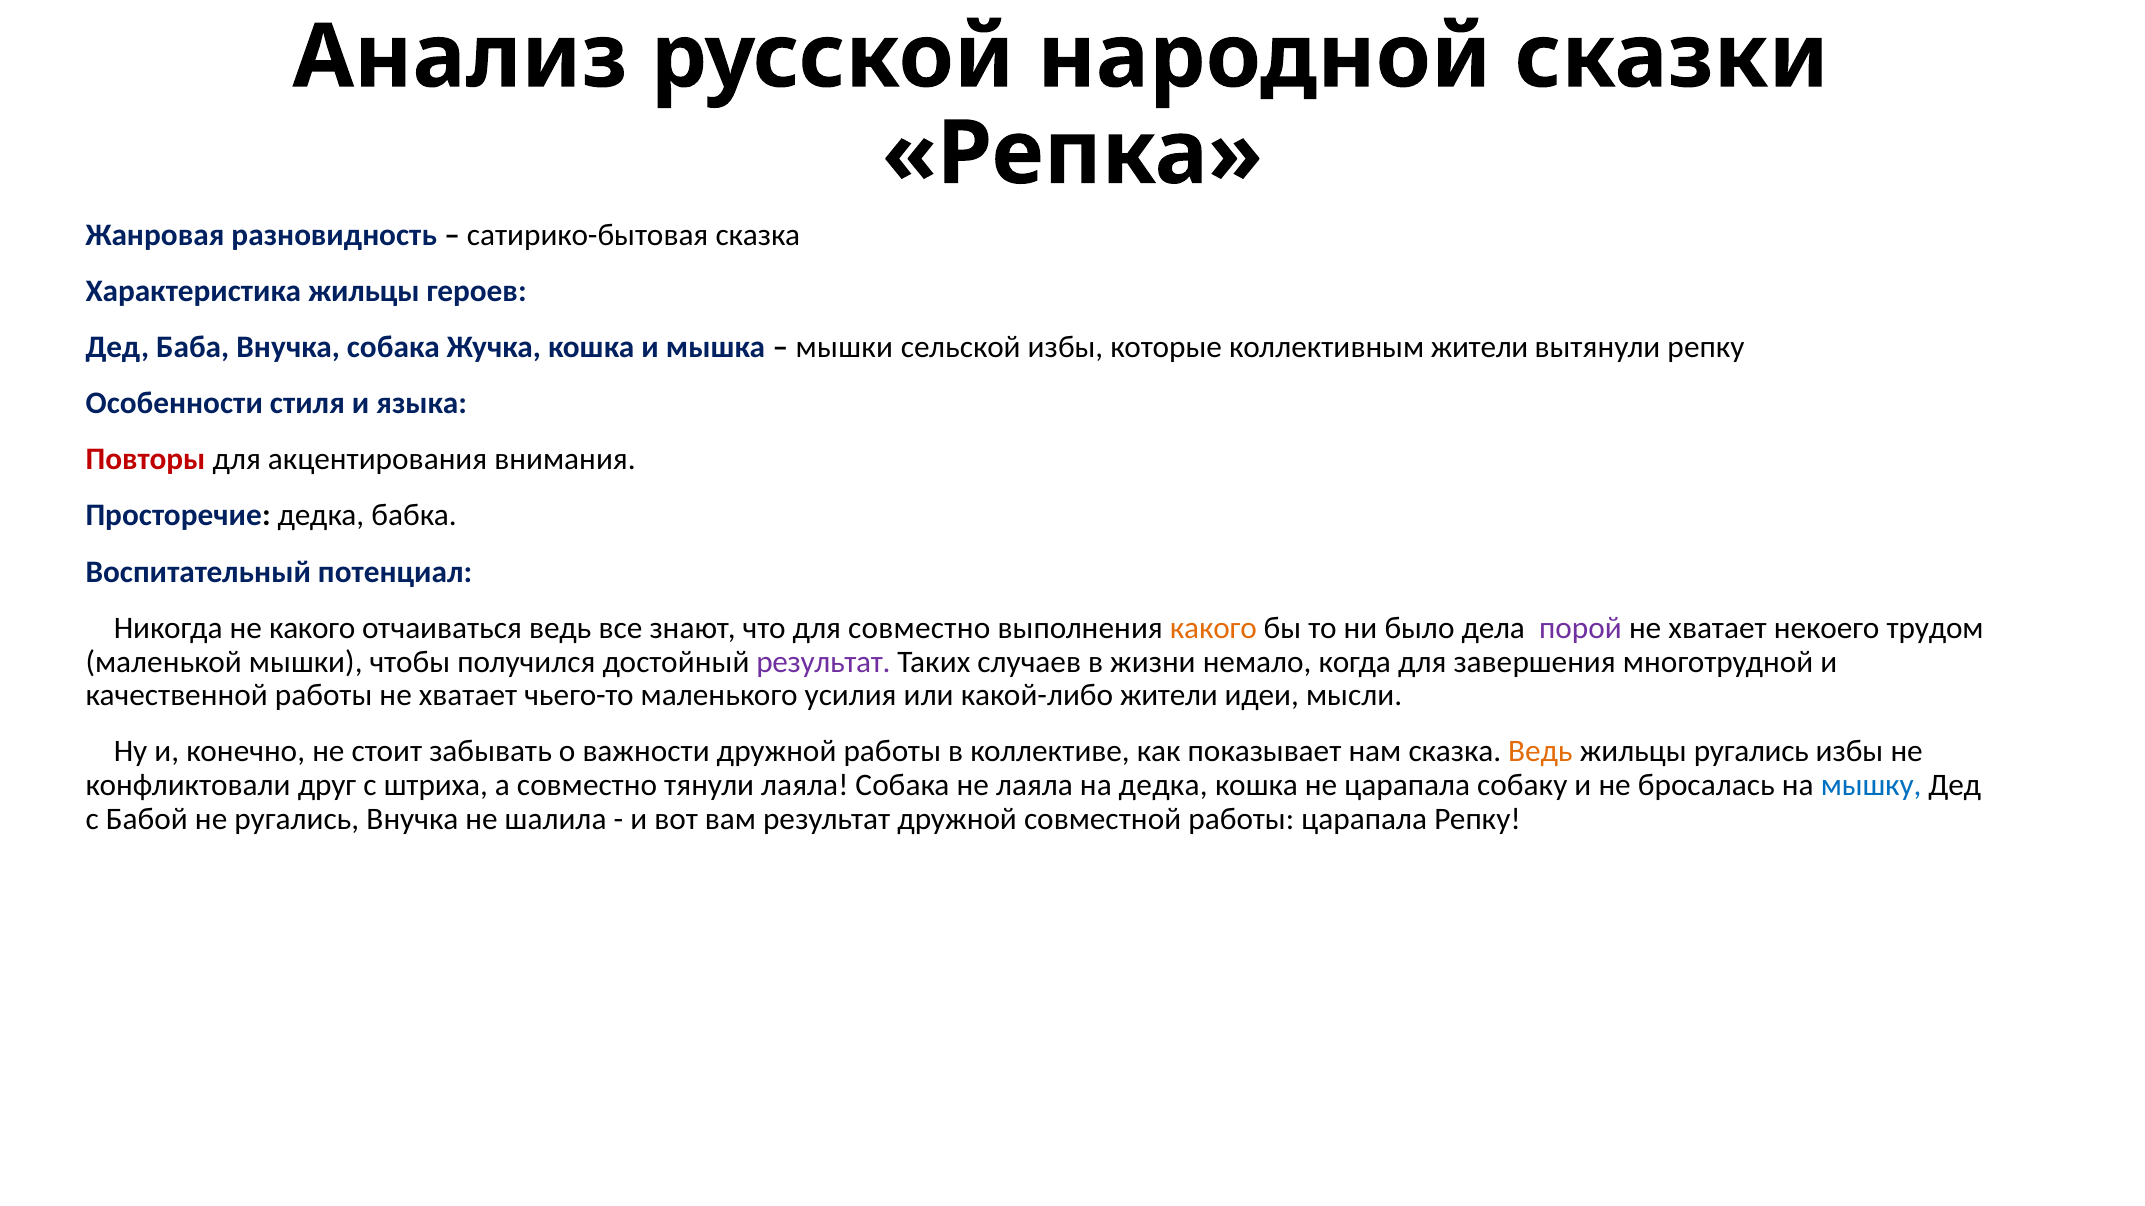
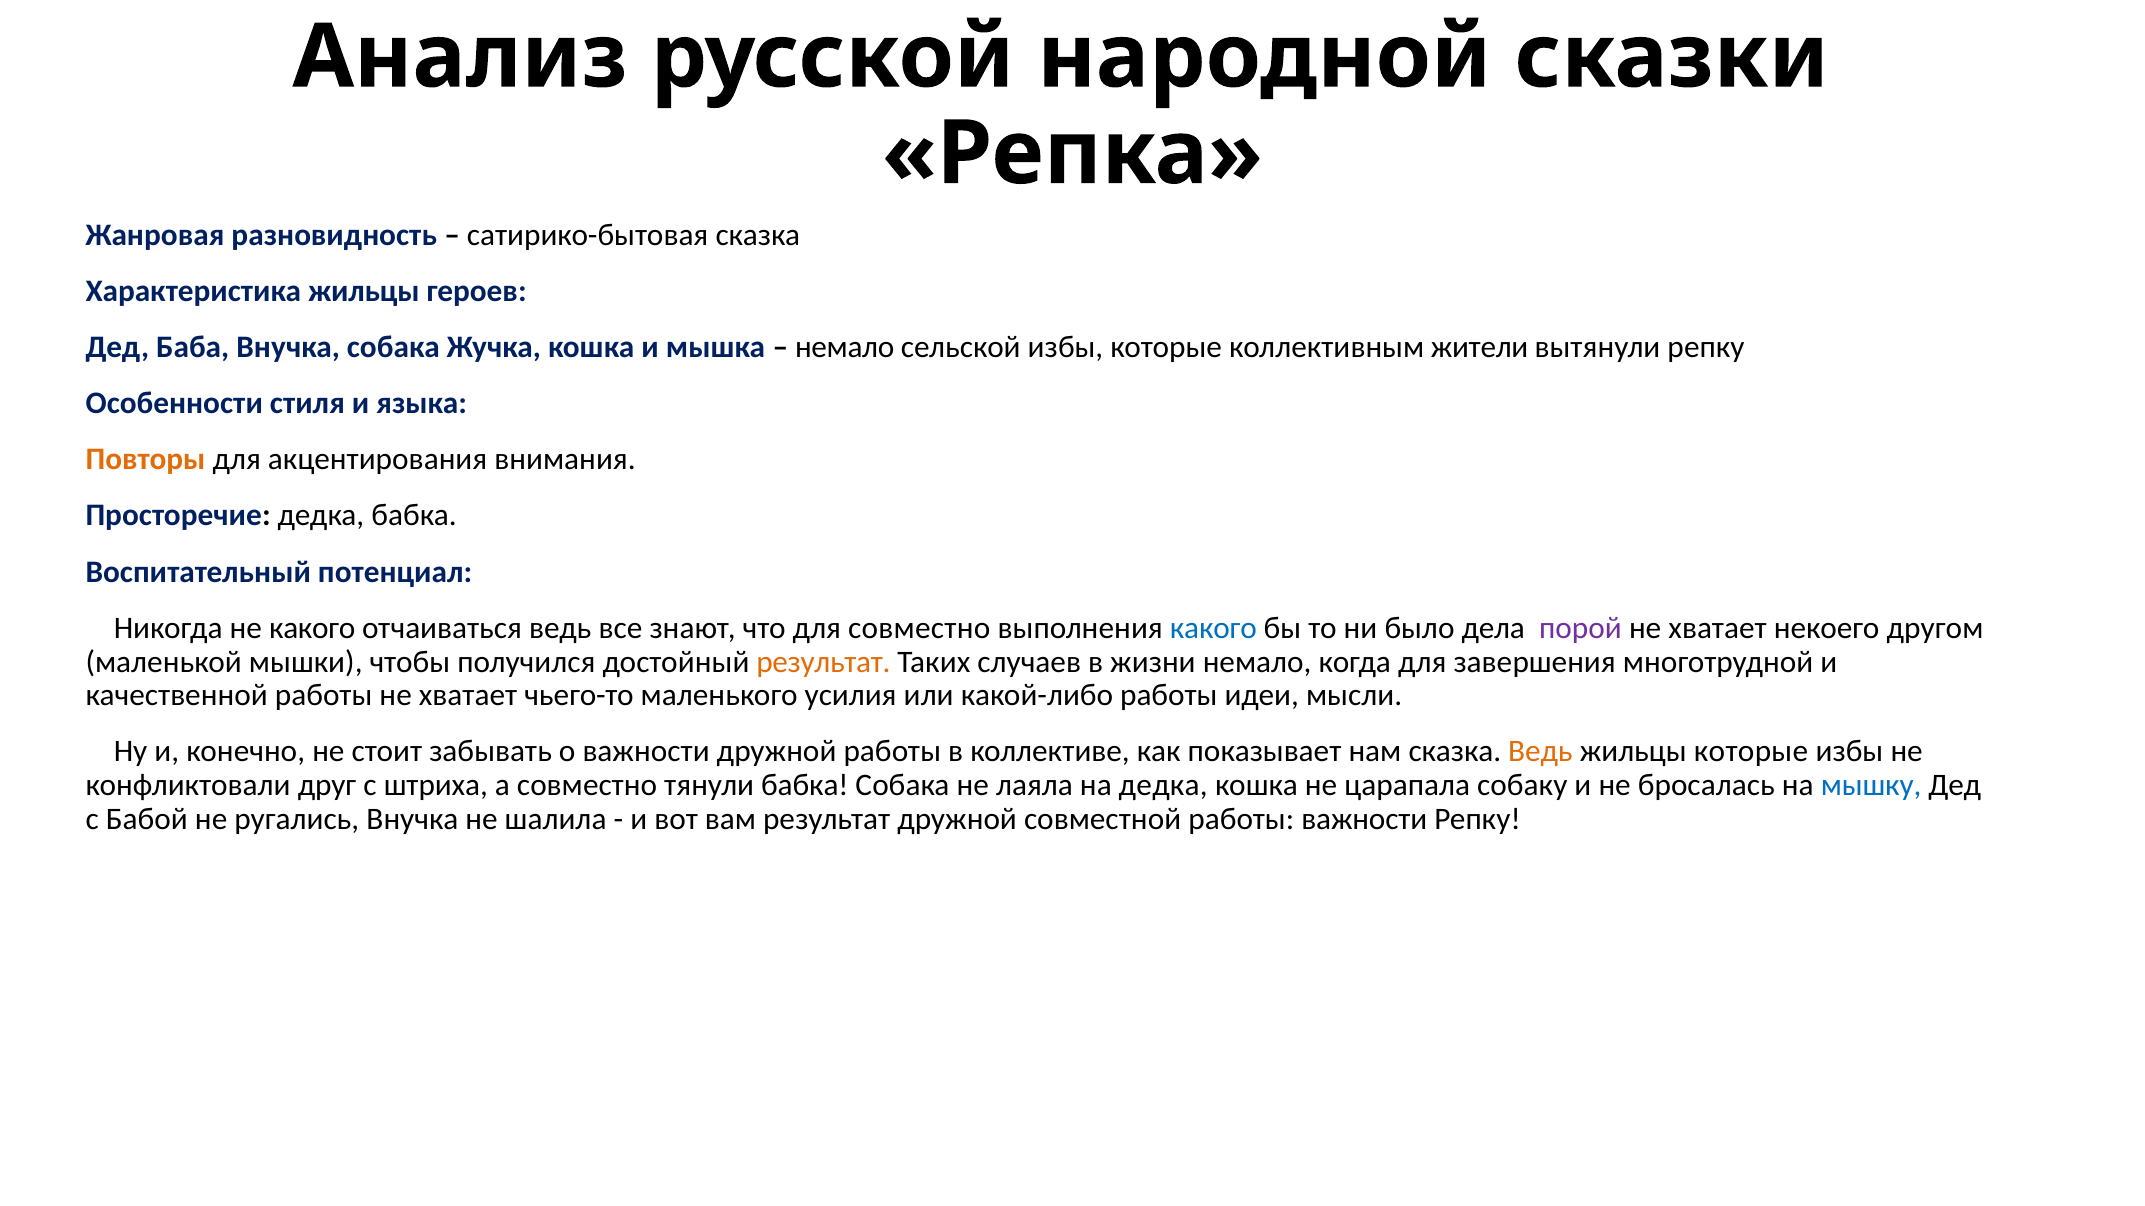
мышки at (844, 347): мышки -> немало
Повторы colour: red -> orange
какого at (1213, 628) colour: orange -> blue
трудом: трудом -> другом
результат at (823, 662) colour: purple -> orange
какой-либо жители: жители -> работы
жильцы ругались: ругались -> которые
тянули лаяла: лаяла -> бабка
работы царапала: царапала -> важности
